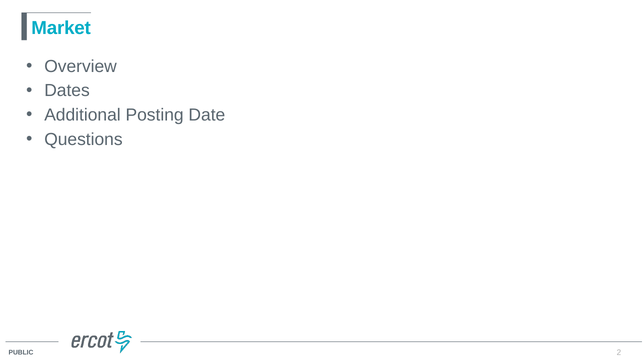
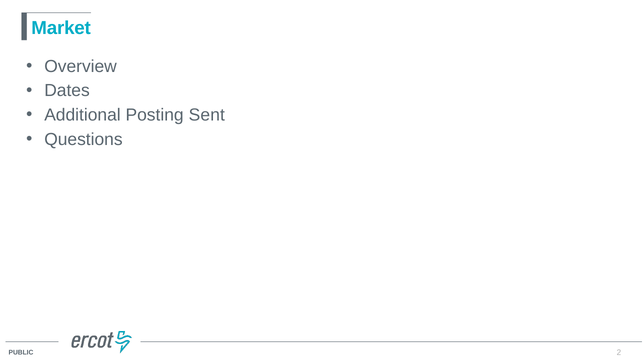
Date: Date -> Sent
